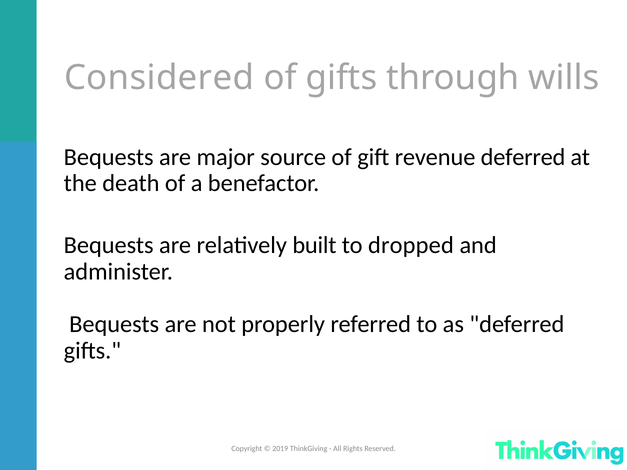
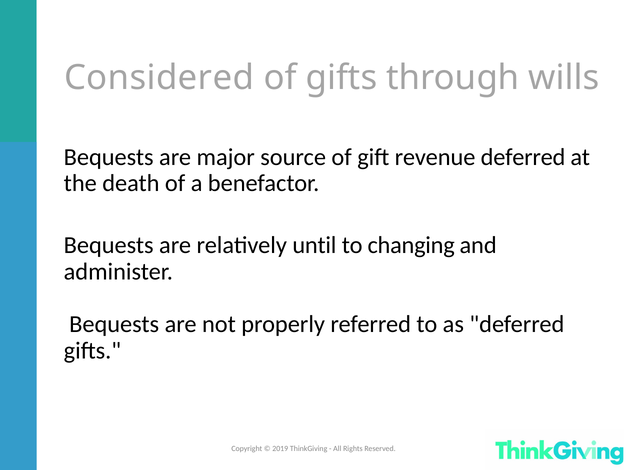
built: built -> until
dropped: dropped -> changing
